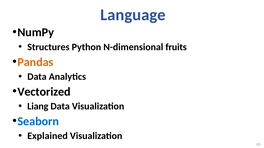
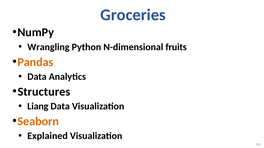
Language: Language -> Groceries
Structures: Structures -> Wrangling
Vectorized: Vectorized -> Structures
Seaborn colour: blue -> orange
